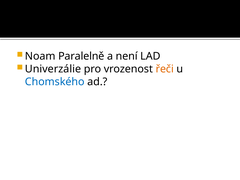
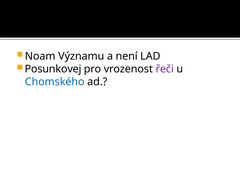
Paralelně: Paralelně -> Významu
Univerzálie: Univerzálie -> Posunkovej
řeči colour: orange -> purple
